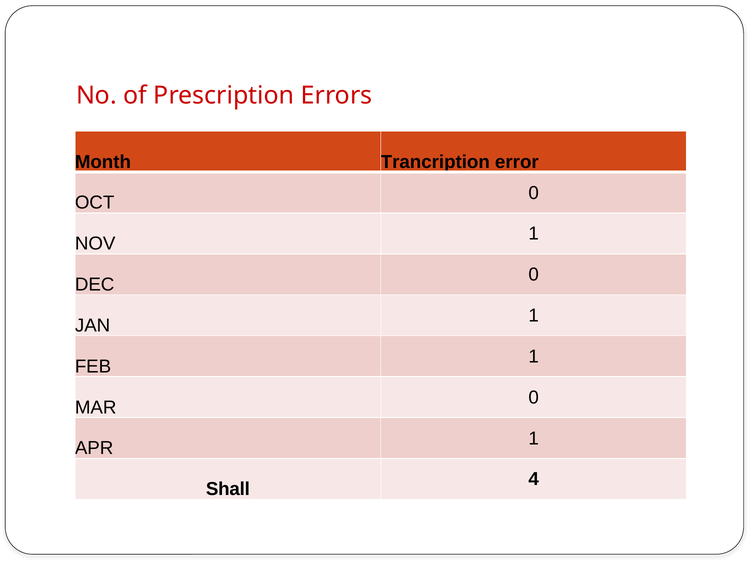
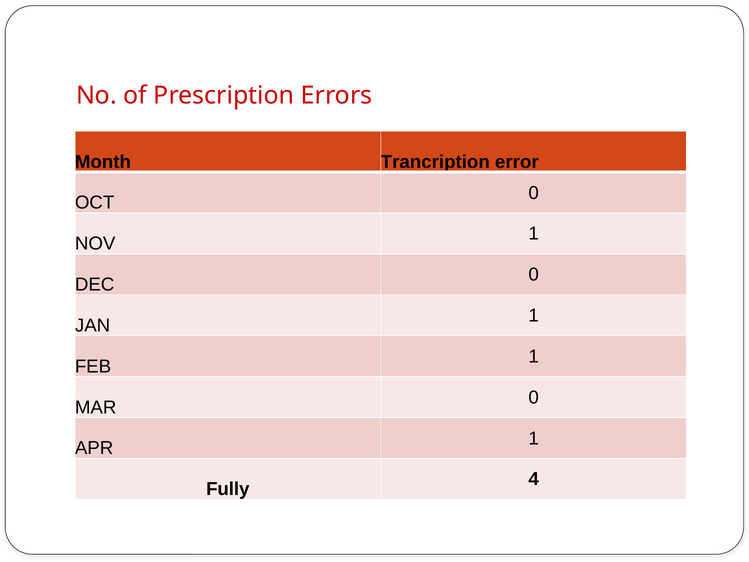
Shall: Shall -> Fully
